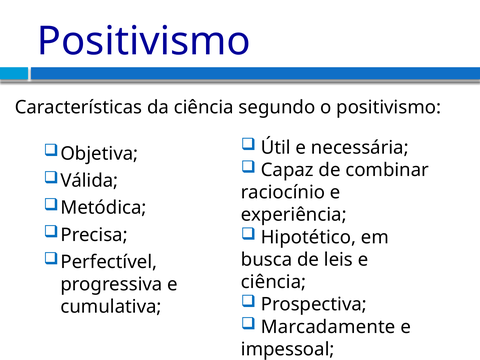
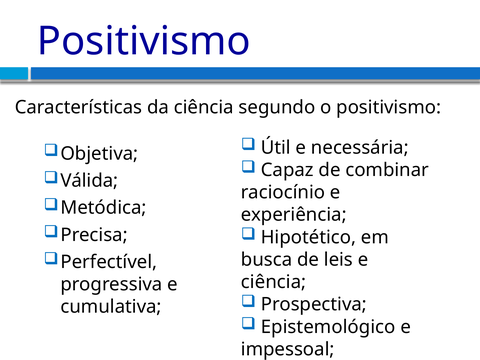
Marcadamente: Marcadamente -> Epistemológico
